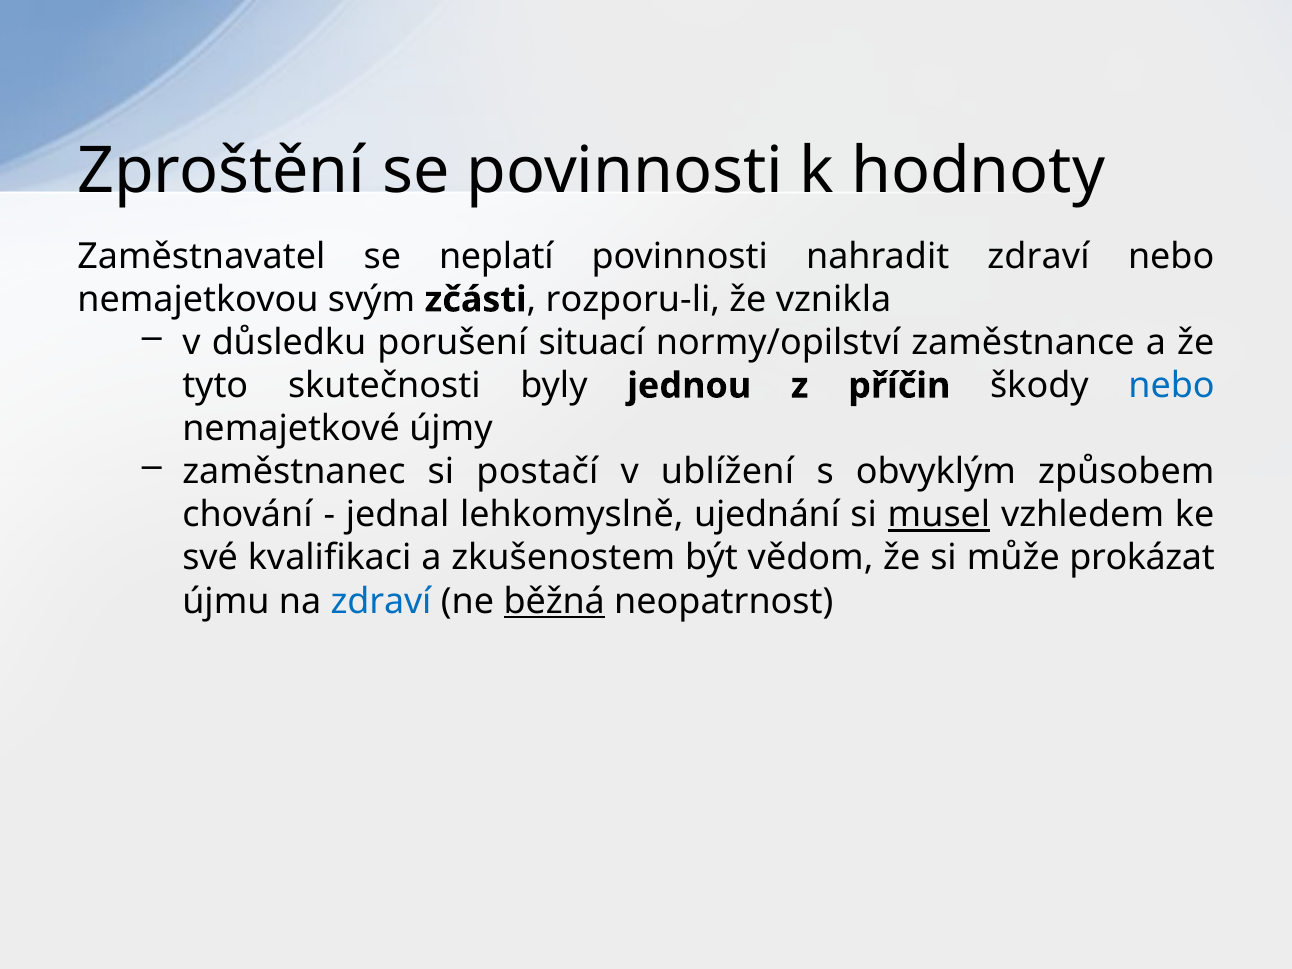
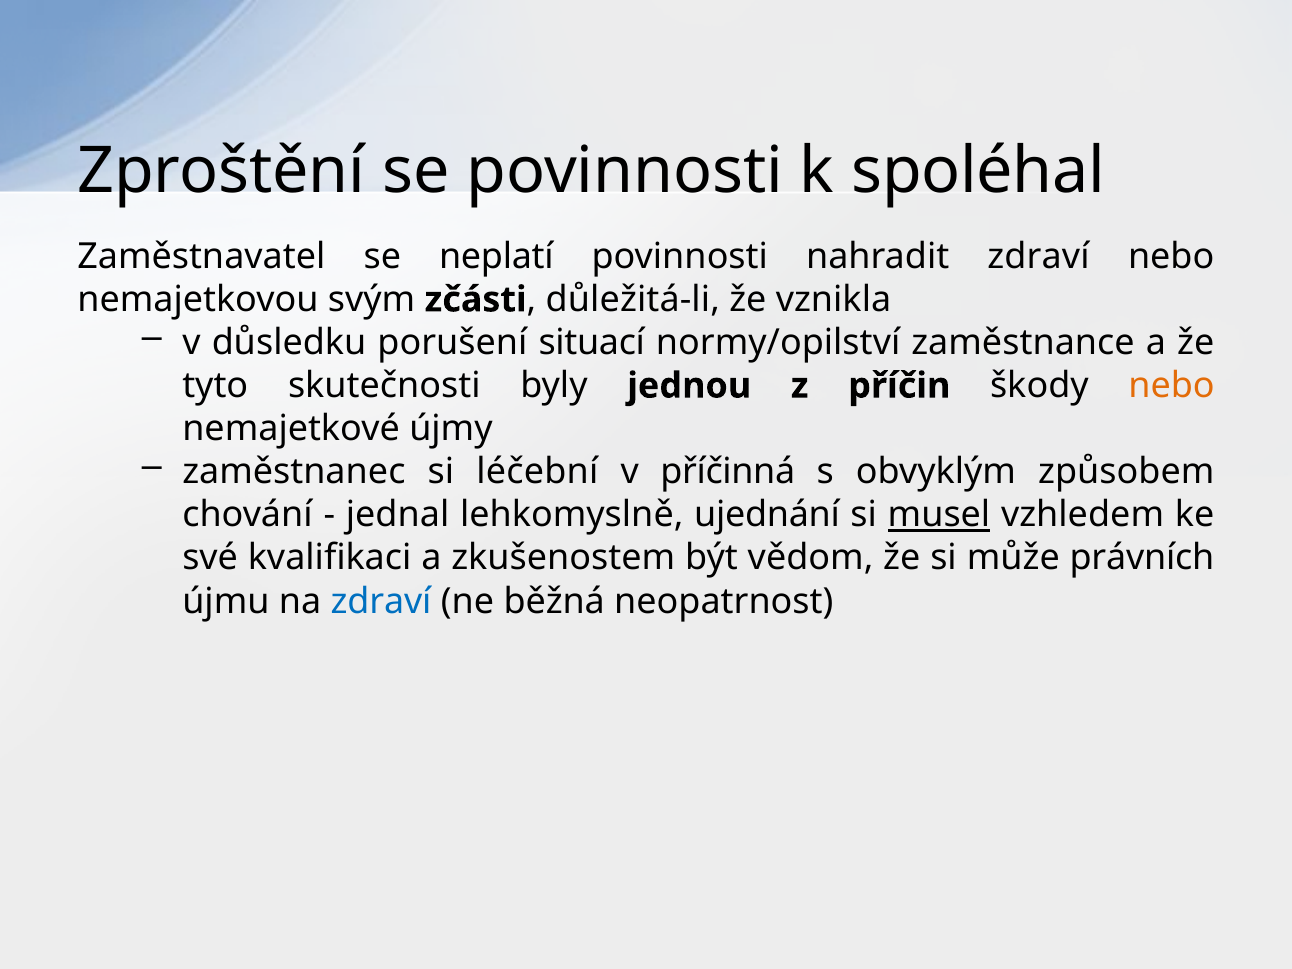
hodnoty: hodnoty -> spoléhal
rozporu-li: rozporu-li -> důležitá-li
nebo at (1171, 386) colour: blue -> orange
postačí: postačí -> léčební
ublížení: ublížení -> příčinná
prokázat: prokázat -> právních
běžná underline: present -> none
